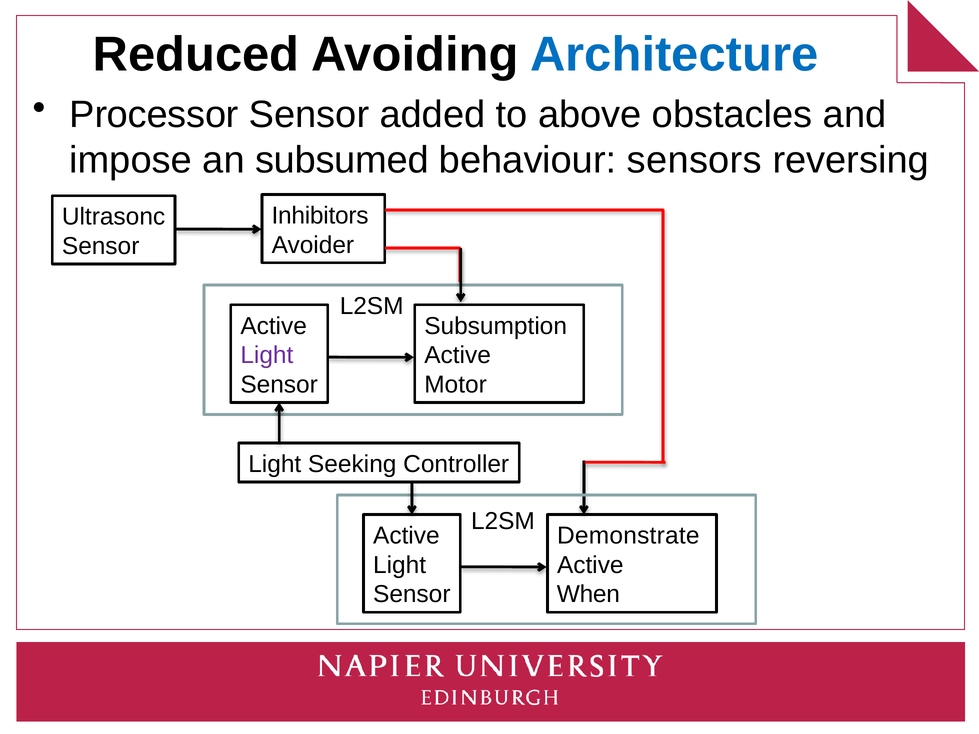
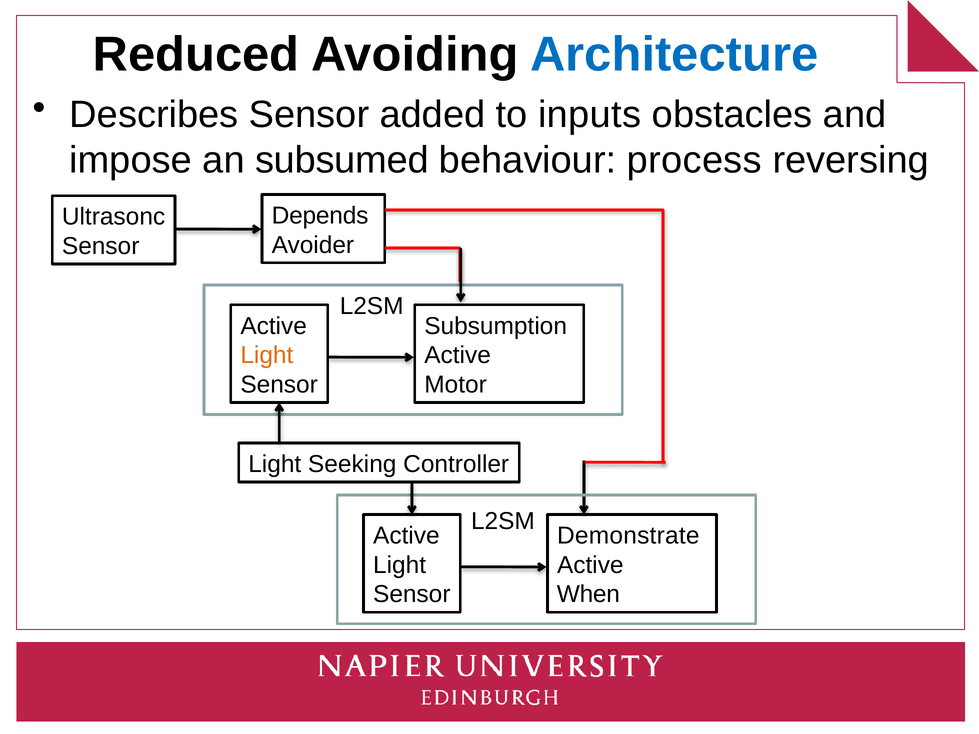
Processor: Processor -> Describes
above: above -> inputs
sensors: sensors -> process
Inhibitors: Inhibitors -> Depends
Light at (267, 355) colour: purple -> orange
